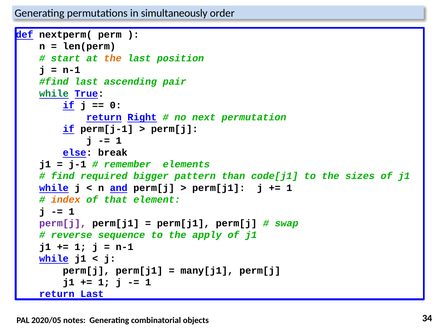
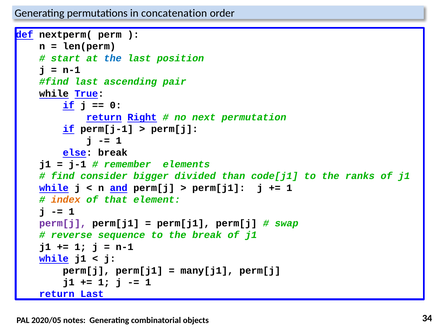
simultaneously: simultaneously -> concatenation
the at (113, 58) colour: orange -> blue
while at (54, 94) colour: green -> black
required: required -> consider
pattern: pattern -> divided
sizes: sizes -> ranks
the apply: apply -> break
